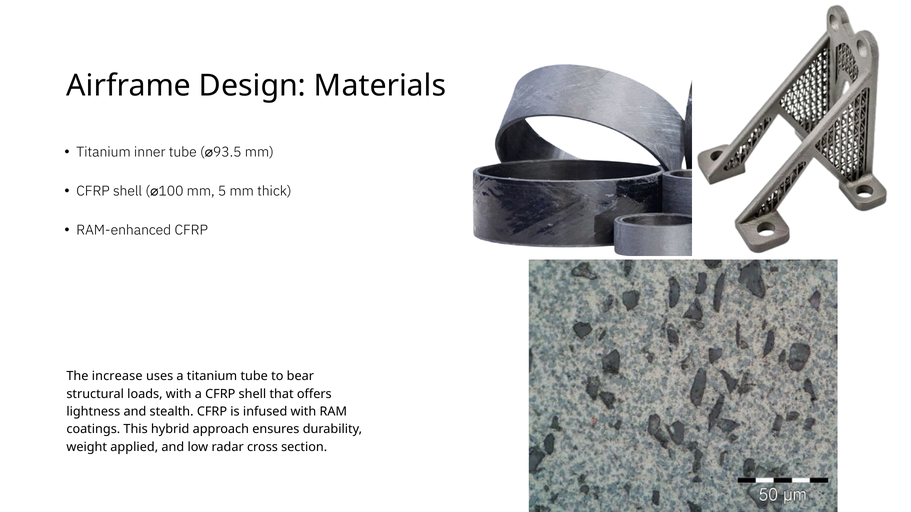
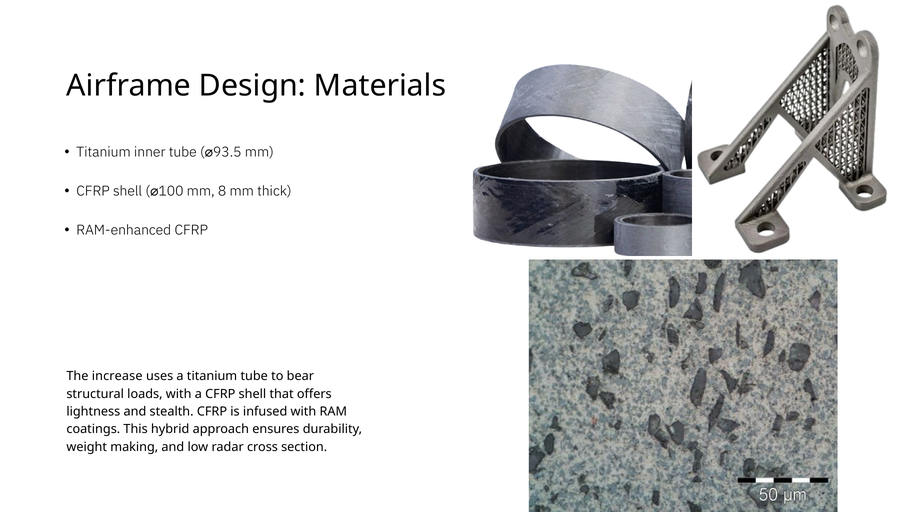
5: 5 -> 8
applied: applied -> making
